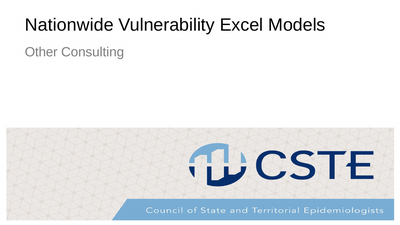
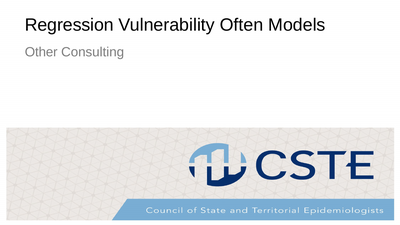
Nationwide: Nationwide -> Regression
Excel: Excel -> Often
